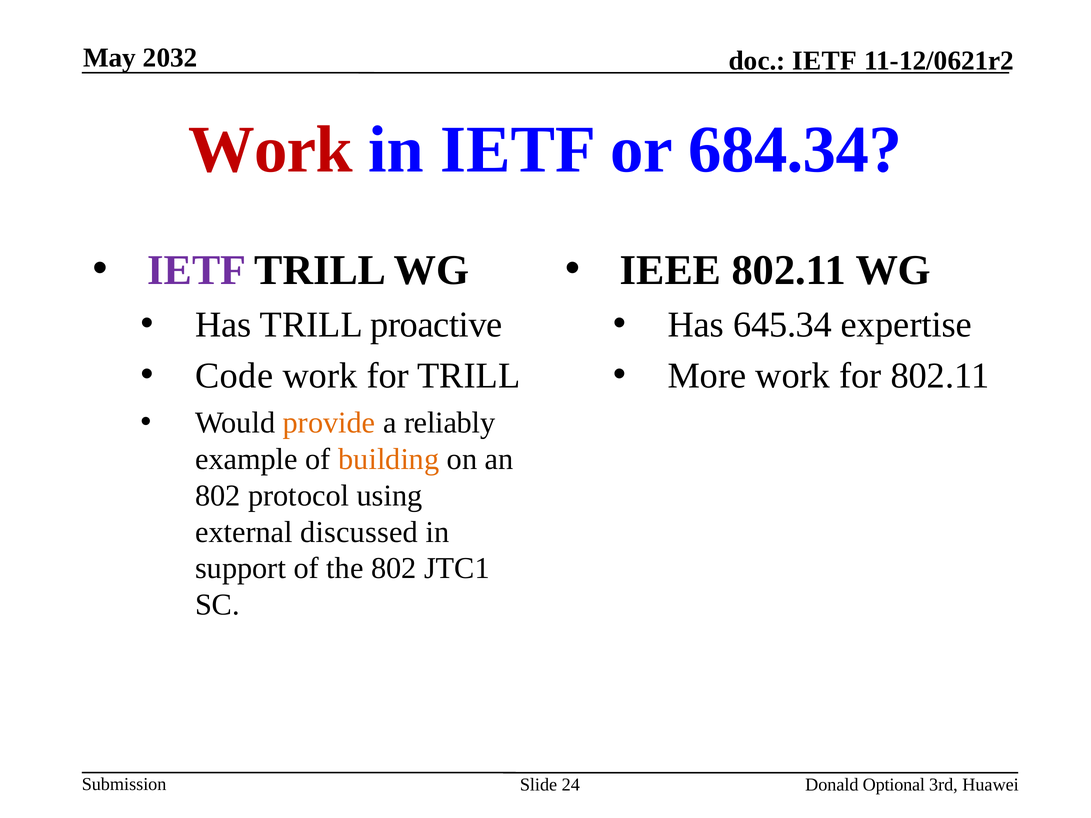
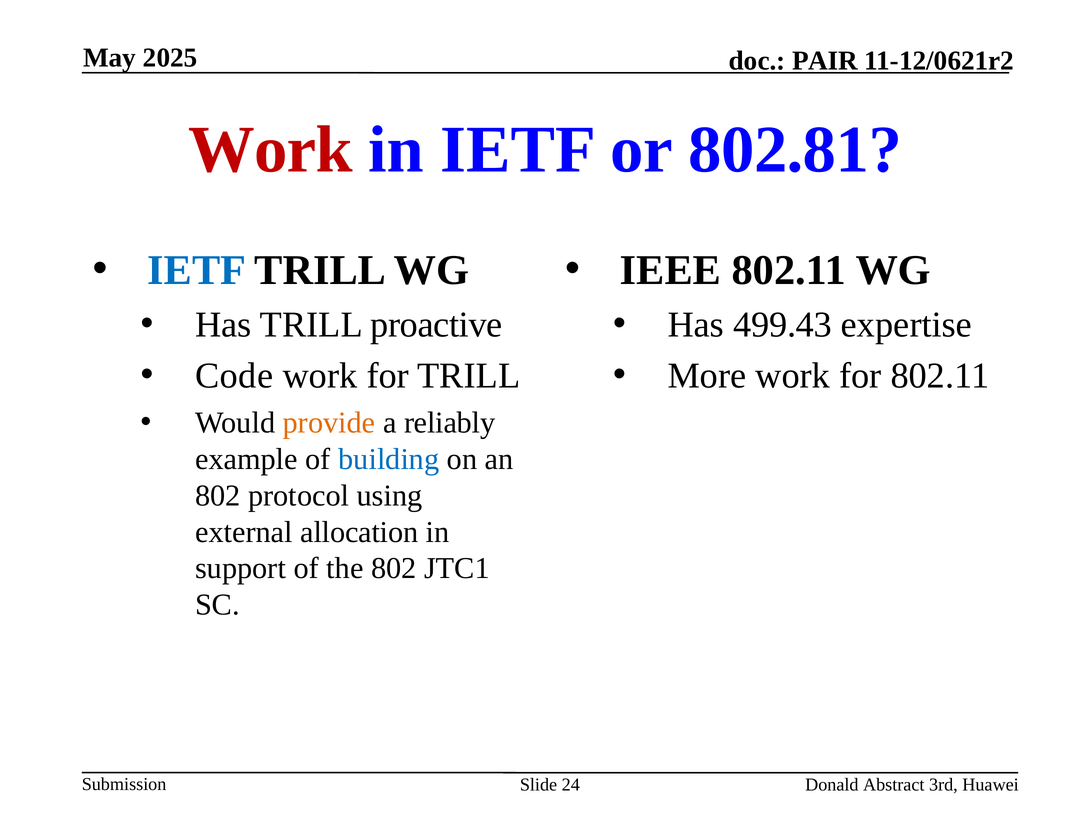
2032: 2032 -> 2025
IETF at (825, 61): IETF -> PAIR
684.34: 684.34 -> 802.81
IETF at (197, 270) colour: purple -> blue
645.34: 645.34 -> 499.43
building colour: orange -> blue
discussed: discussed -> allocation
Optional: Optional -> Abstract
